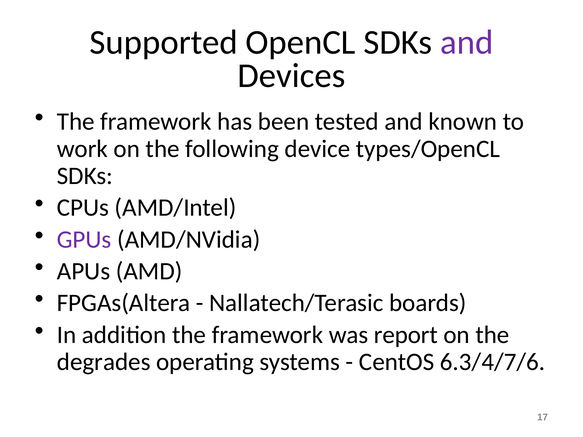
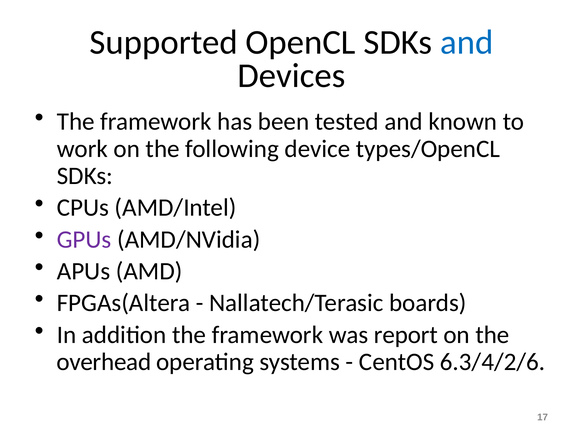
and at (467, 42) colour: purple -> blue
degrades: degrades -> overhead
6.3/4/7/6: 6.3/4/7/6 -> 6.3/4/2/6
